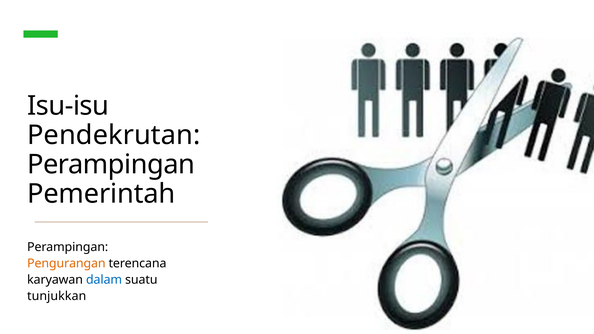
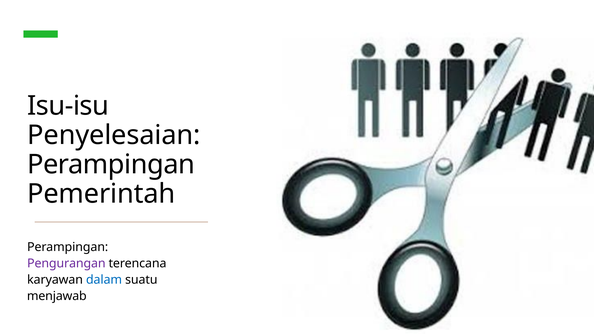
Pendekrutan: Pendekrutan -> Penyelesaian
Pengurangan colour: orange -> purple
tunjukkan: tunjukkan -> menjawab
